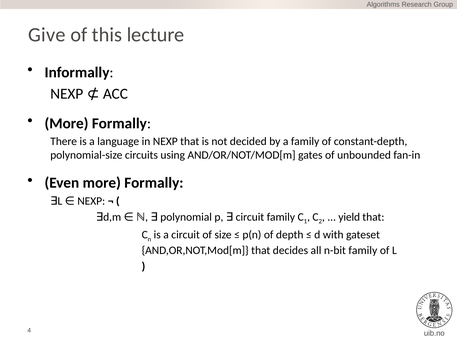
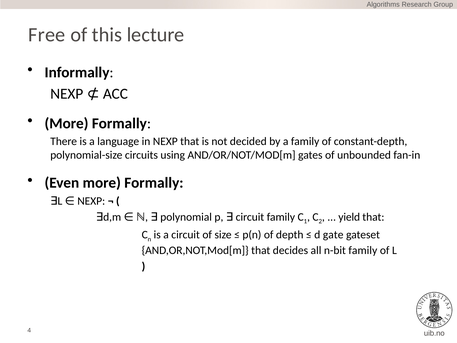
Give: Give -> Free
with: with -> gate
